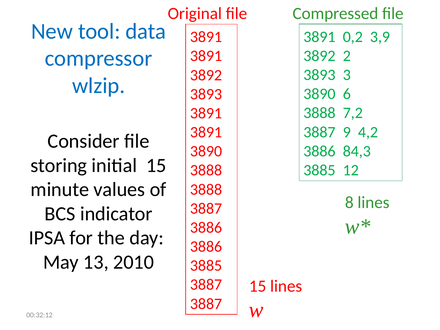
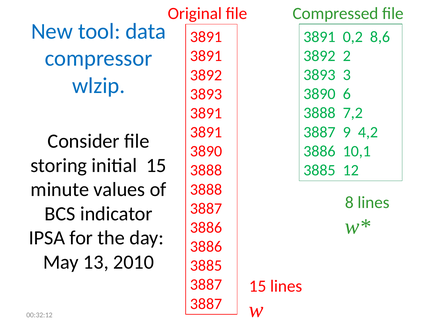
3,9: 3,9 -> 8,6
84,3: 84,3 -> 10,1
